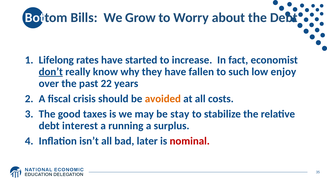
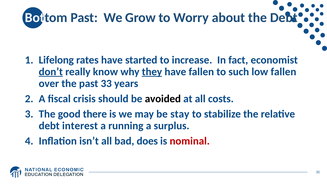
Bottom Bills: Bills -> Past
they underline: none -> present
low enjoy: enjoy -> fallen
22: 22 -> 33
avoided colour: orange -> black
taxes: taxes -> there
later: later -> does
